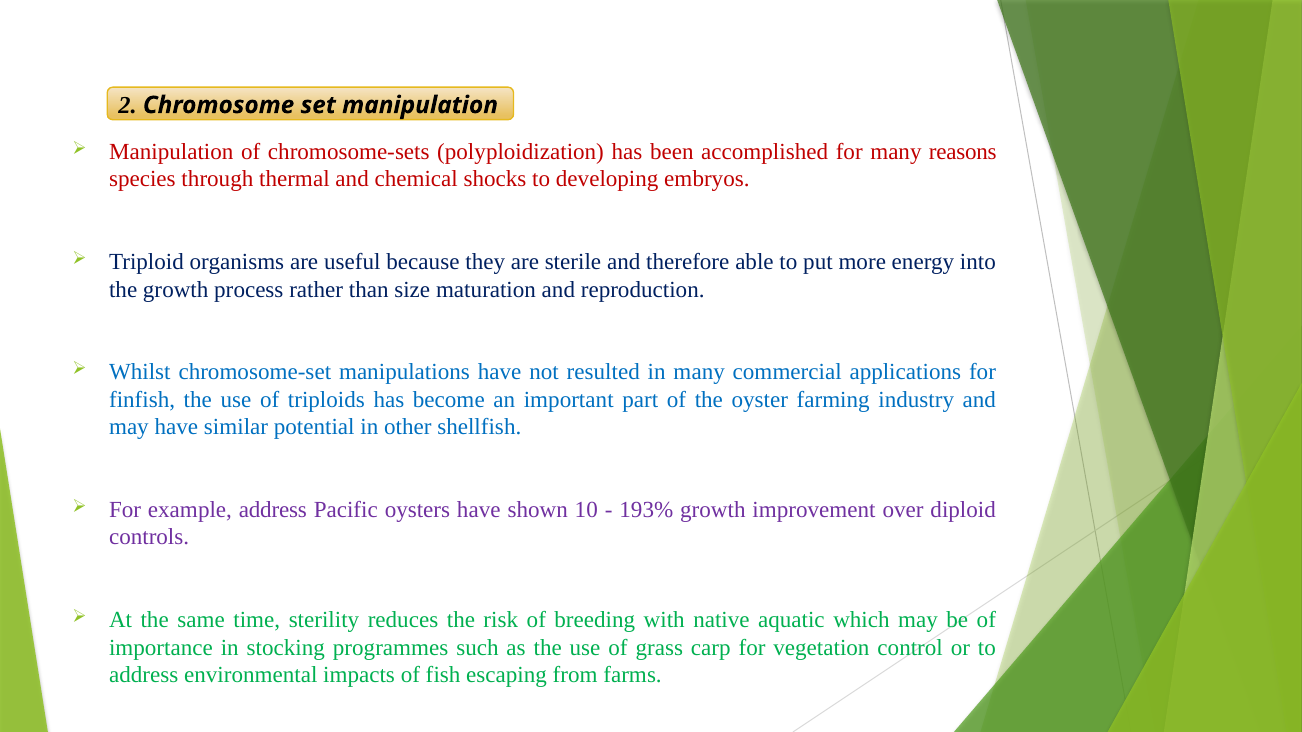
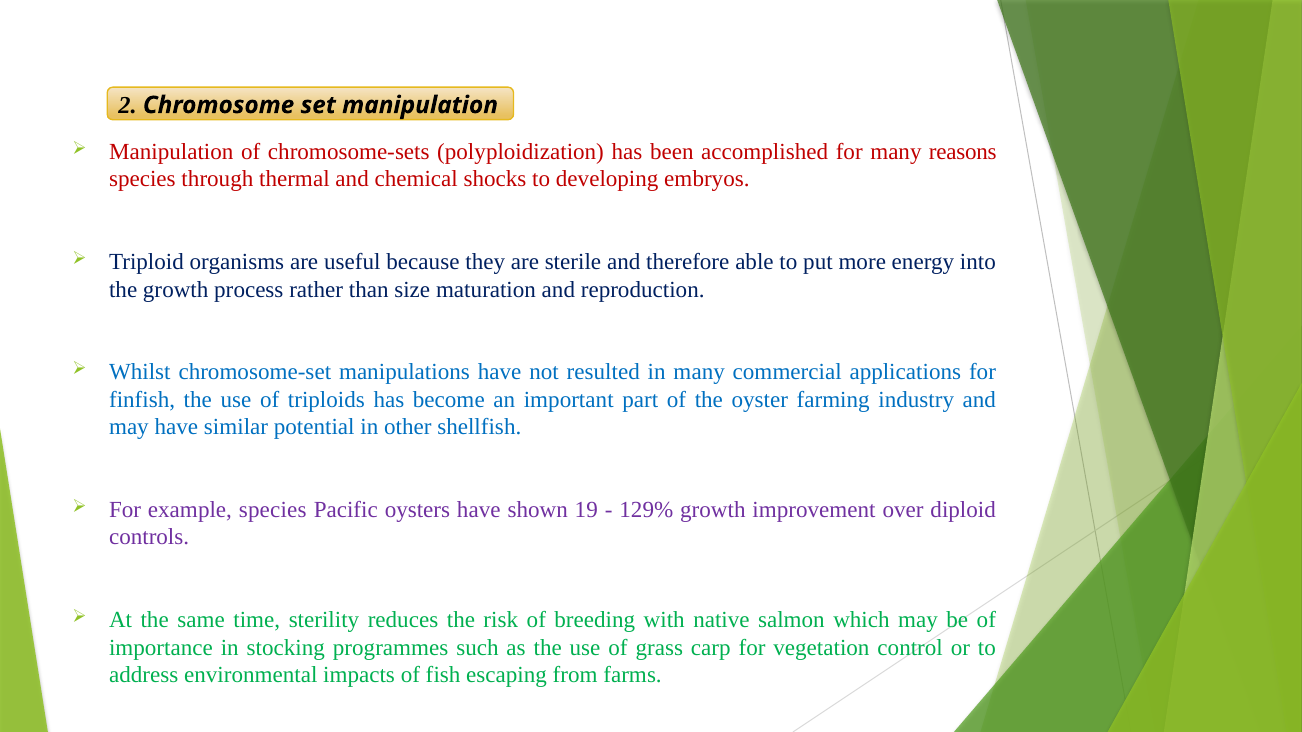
example address: address -> species
10: 10 -> 19
193%: 193% -> 129%
aquatic: aquatic -> salmon
